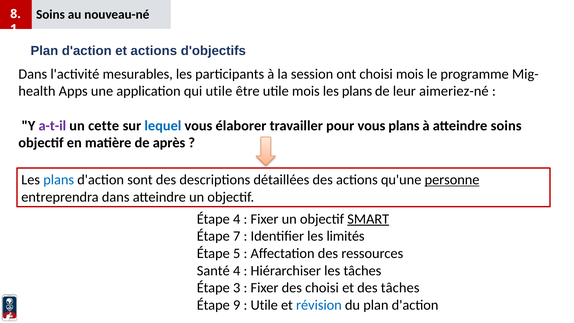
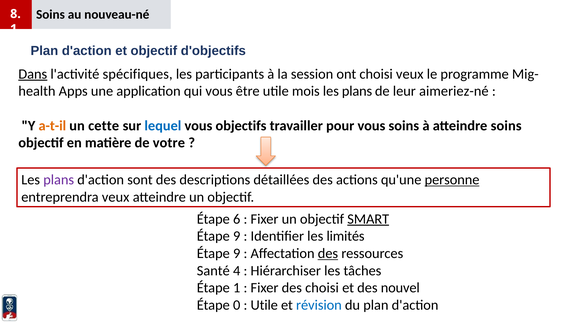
et actions: actions -> objectif
Dans at (33, 74) underline: none -> present
mesurables: mesurables -> spécifiques
choisi mois: mois -> veux
qui utile: utile -> vous
a-t-il colour: purple -> orange
élaborer: élaborer -> objectifs
vous plans: plans -> soins
après: après -> votre
plans at (59, 180) colour: blue -> purple
entreprendra dans: dans -> veux
Étape 4: 4 -> 6
7 at (237, 236): 7 -> 9
5 at (237, 253): 5 -> 9
des at (328, 253) underline: none -> present
Étape 3: 3 -> 1
des tâches: tâches -> nouvel
9: 9 -> 0
